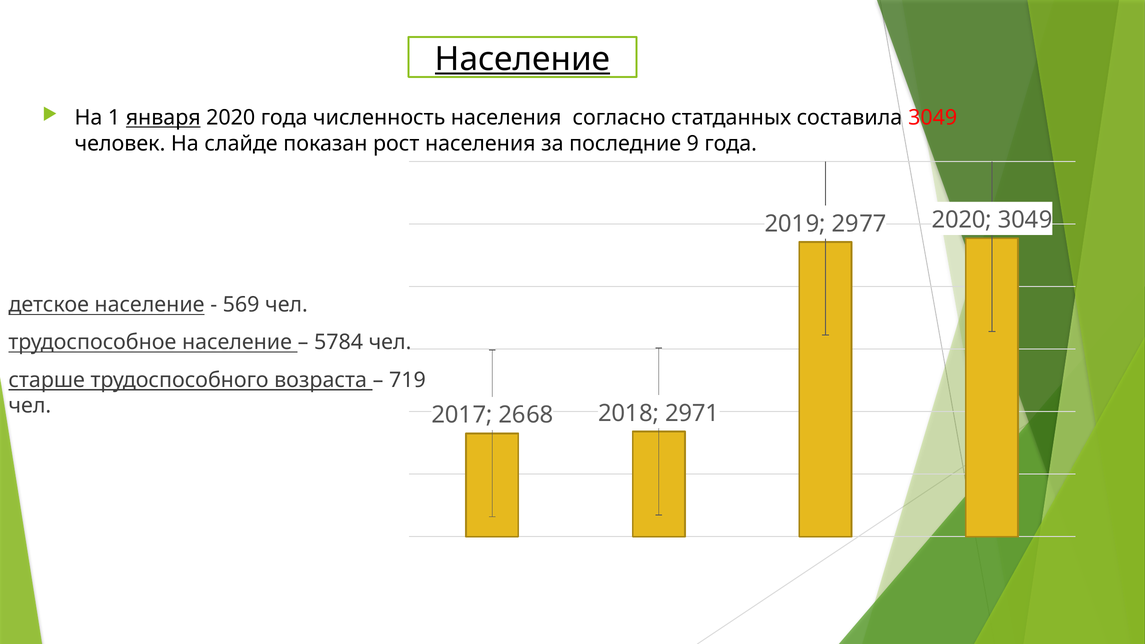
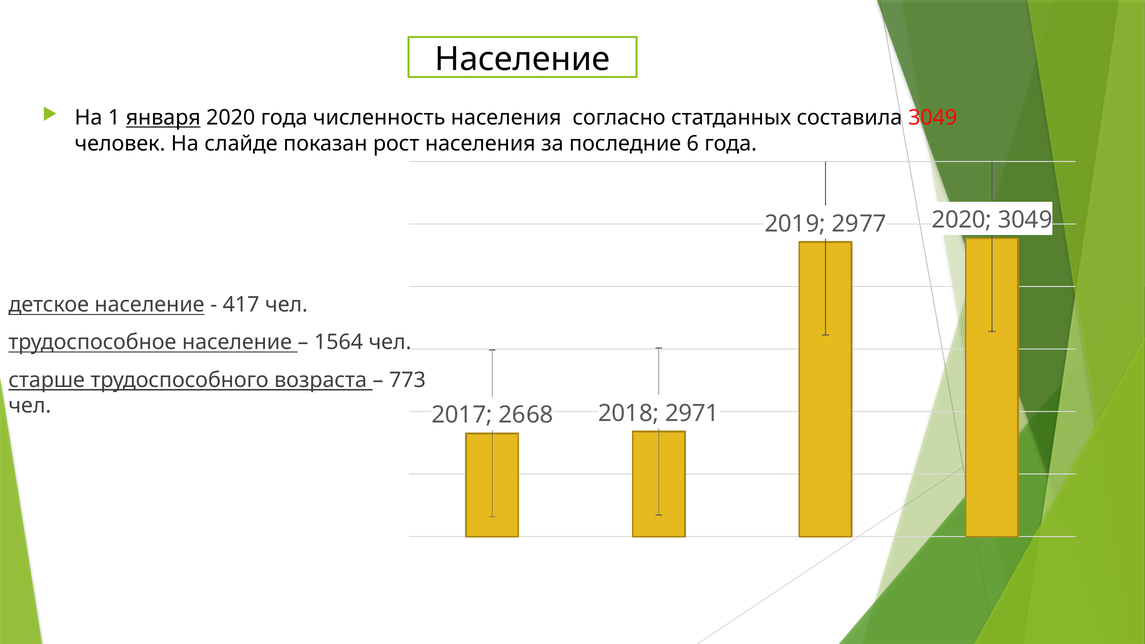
Население at (522, 59) underline: present -> none
9: 9 -> 6
569: 569 -> 417
5784: 5784 -> 1564
719: 719 -> 773
